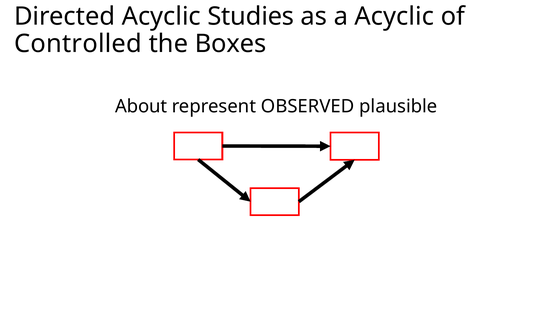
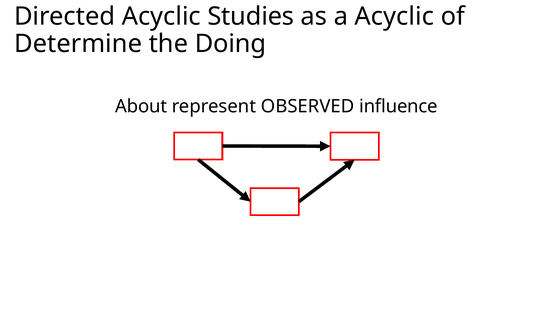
Controlled: Controlled -> Determine
Boxes: Boxes -> Doing
plausible: plausible -> influence
